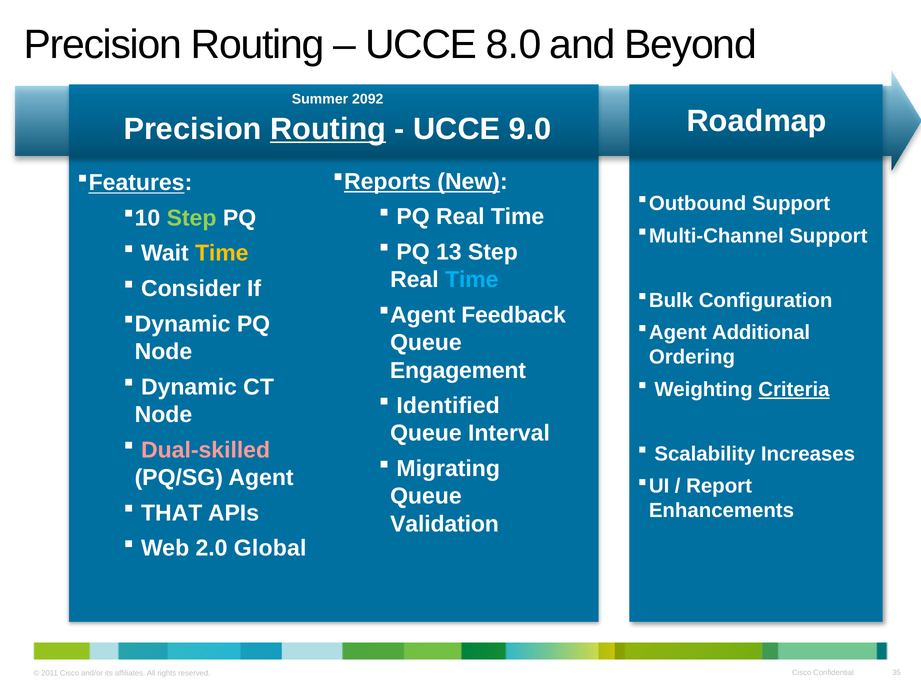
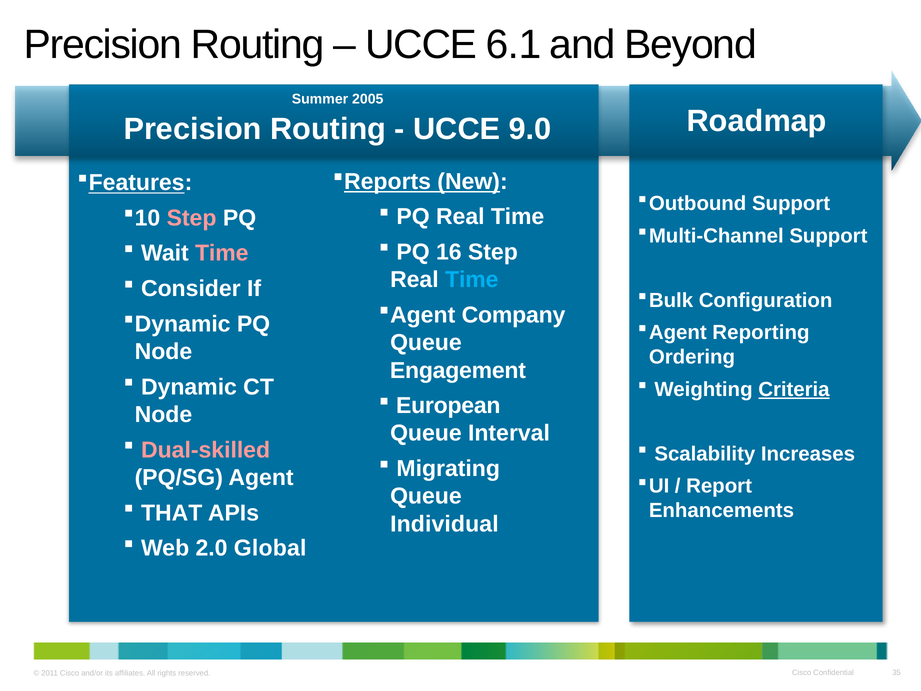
8.0: 8.0 -> 6.1
2092: 2092 -> 2005
Routing at (328, 129) underline: present -> none
Step at (192, 218) colour: light green -> pink
13: 13 -> 16
Time at (222, 253) colour: yellow -> pink
Feedback: Feedback -> Company
Additional: Additional -> Reporting
Identified: Identified -> European
Validation: Validation -> Individual
